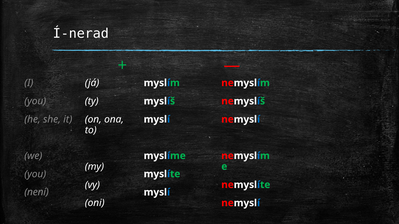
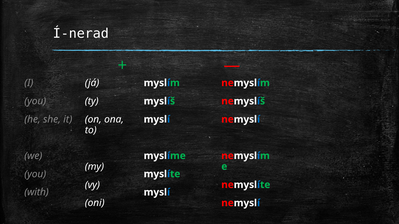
není: není -> with
